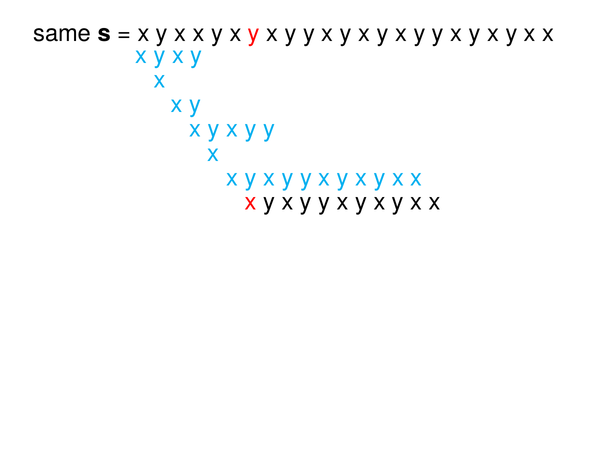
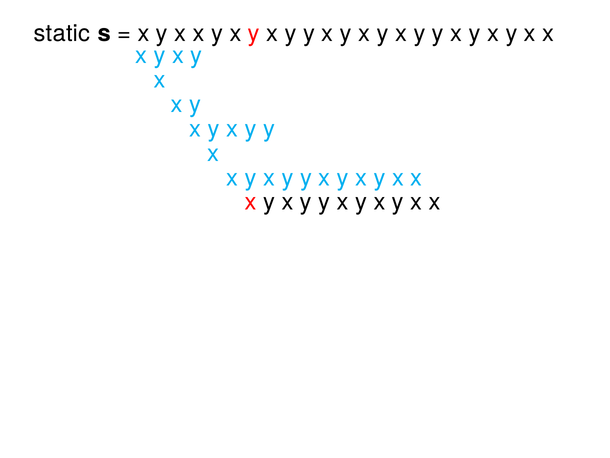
same: same -> static
